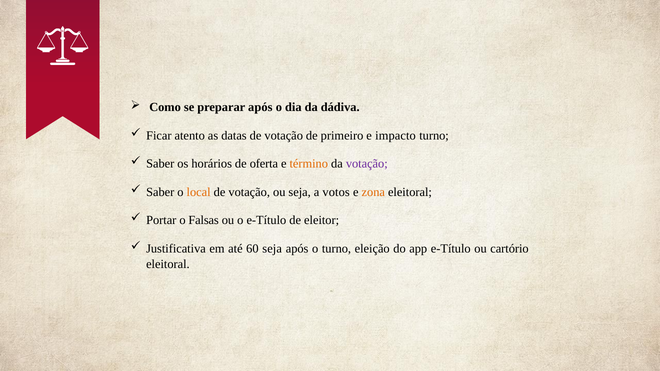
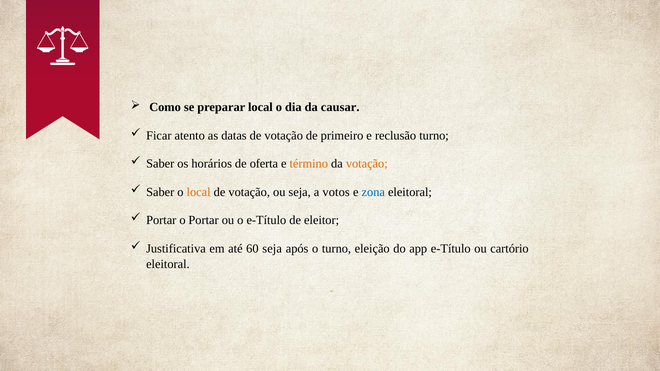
preparar após: após -> local
dádiva: dádiva -> causar
impacto: impacto -> reclusão
votação at (367, 164) colour: purple -> orange
zona colour: orange -> blue
o Falsas: Falsas -> Portar
